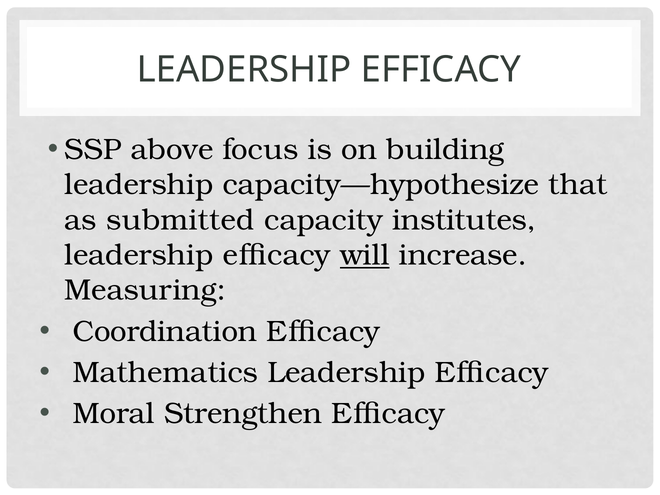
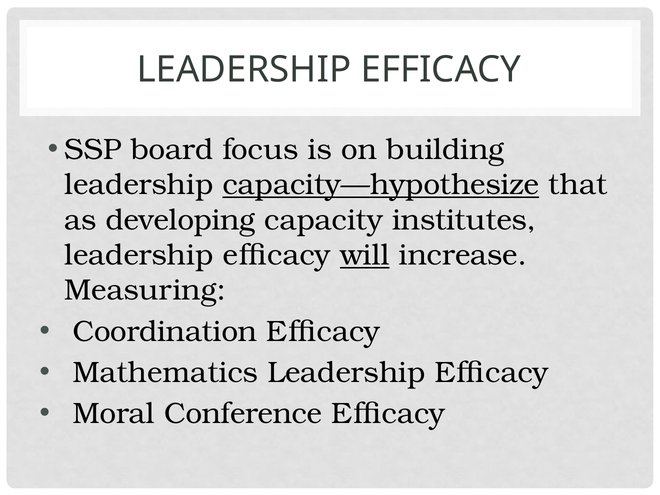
above: above -> board
capacity—hypothesize underline: none -> present
submitted: submitted -> developing
Strengthen: Strengthen -> Conference
